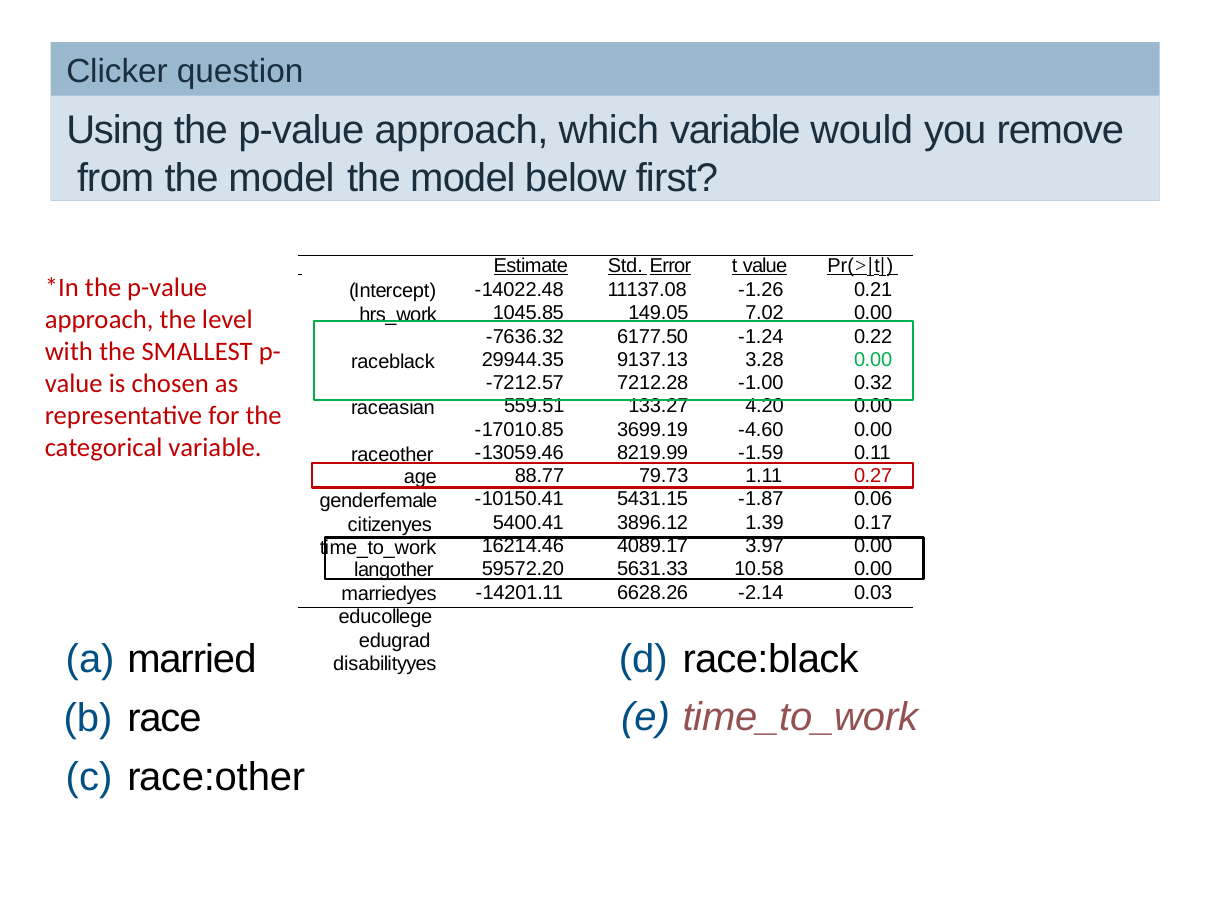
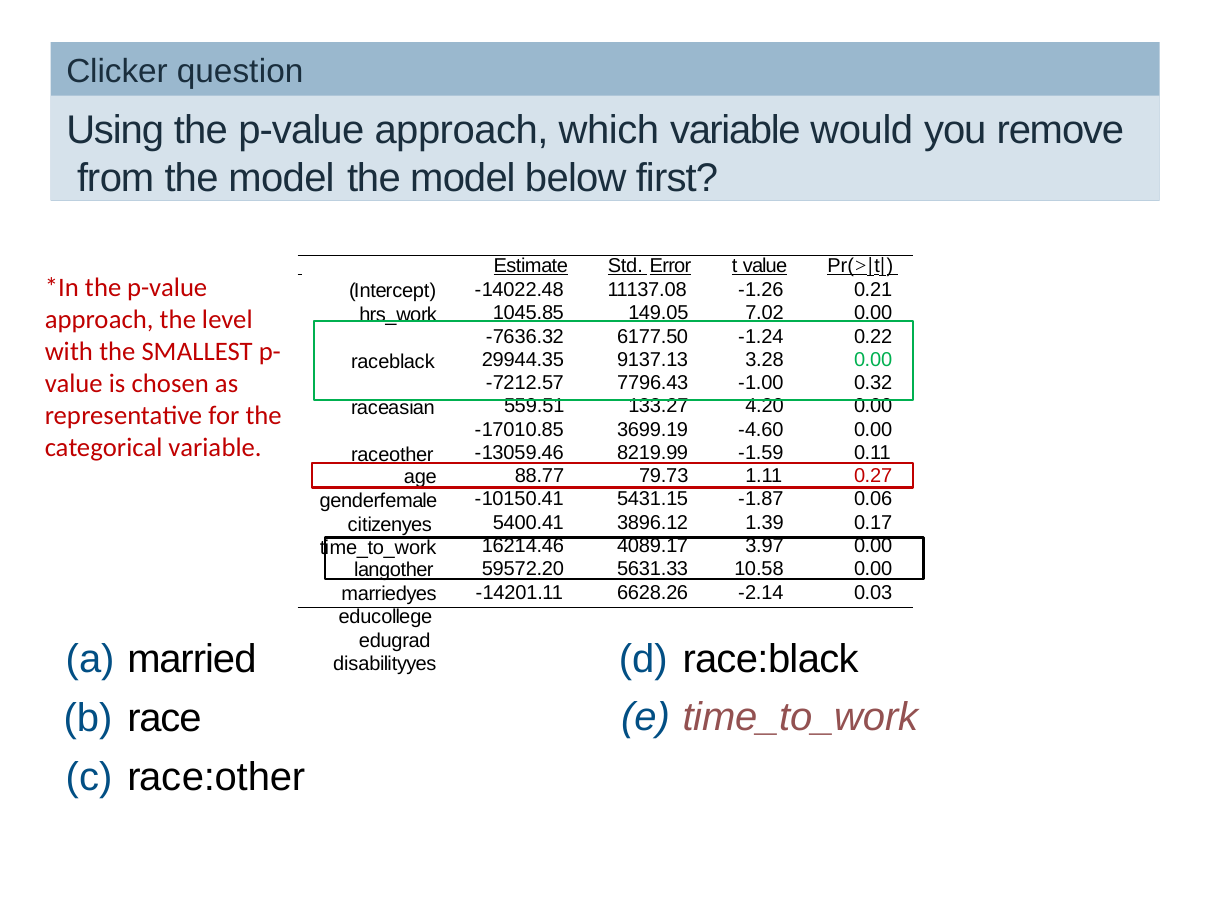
7212.28: 7212.28 -> 7796.43
